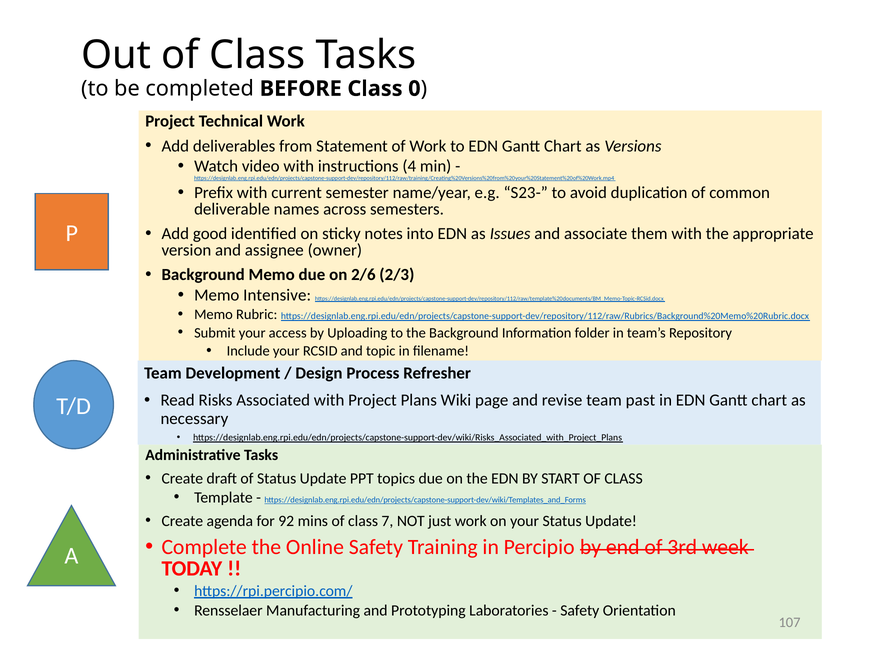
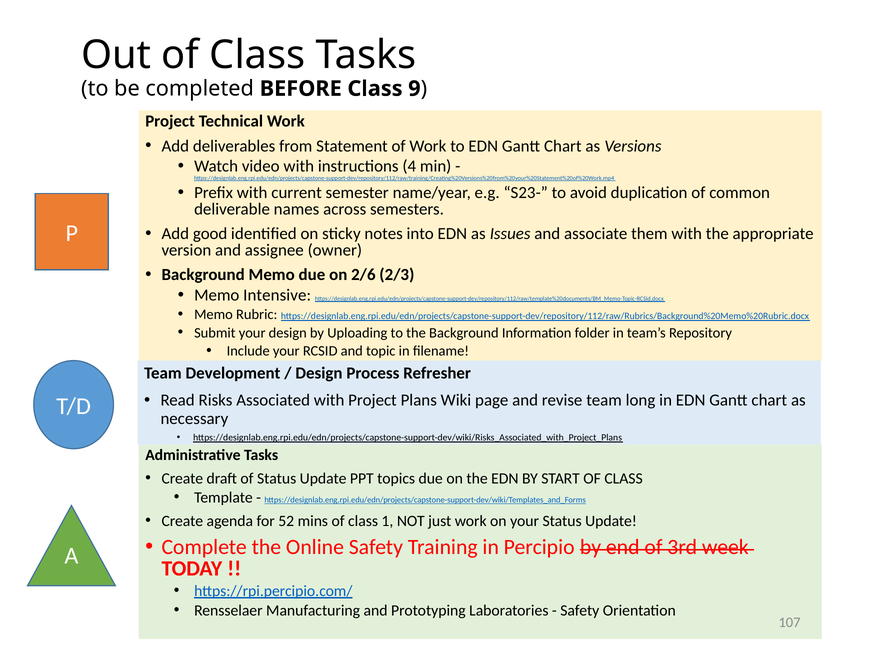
0: 0 -> 9
your access: access -> design
past: past -> long
92: 92 -> 52
7: 7 -> 1
